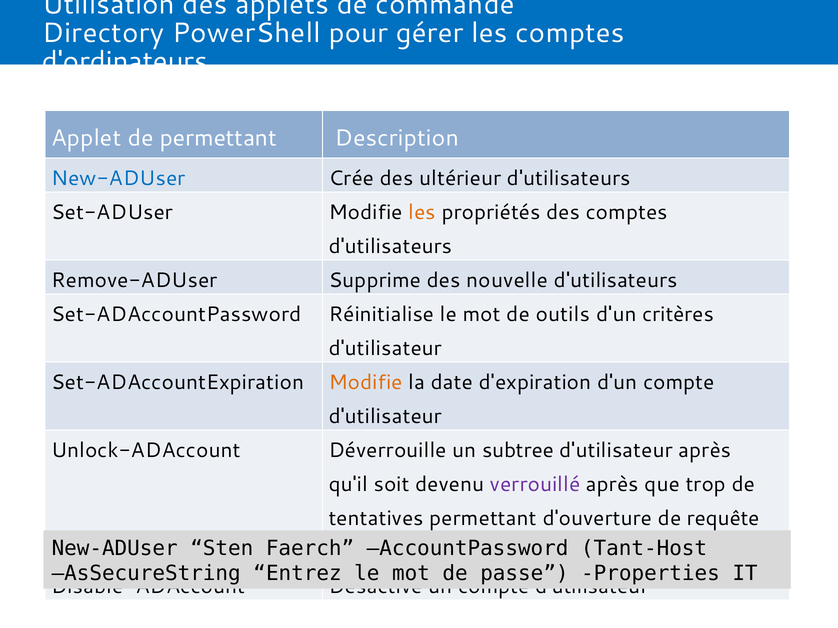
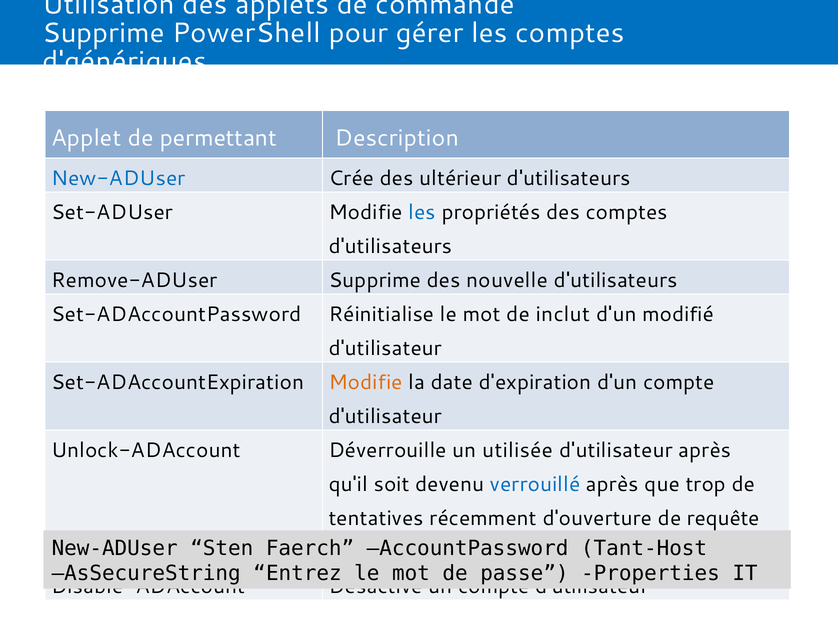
Directory at (103, 33): Directory -> Supprime
d'ordinateurs: d'ordinateurs -> d'génériques
les at (422, 212) colour: orange -> blue
outils: outils -> inclut
critères: critères -> modifié
subtree: subtree -> utilisée
verrouillé colour: purple -> blue
tentatives permettant: permettant -> récemment
